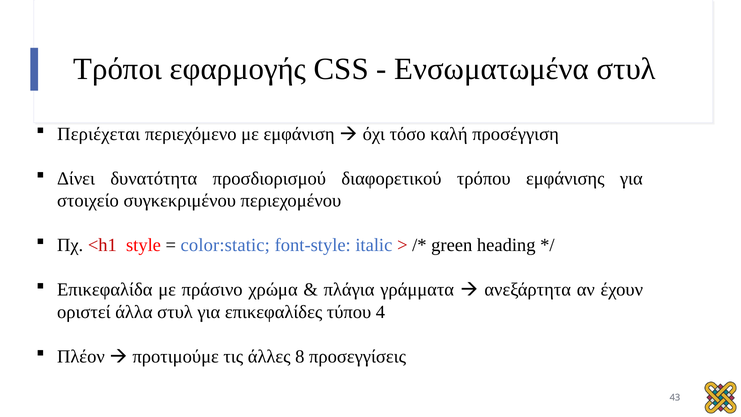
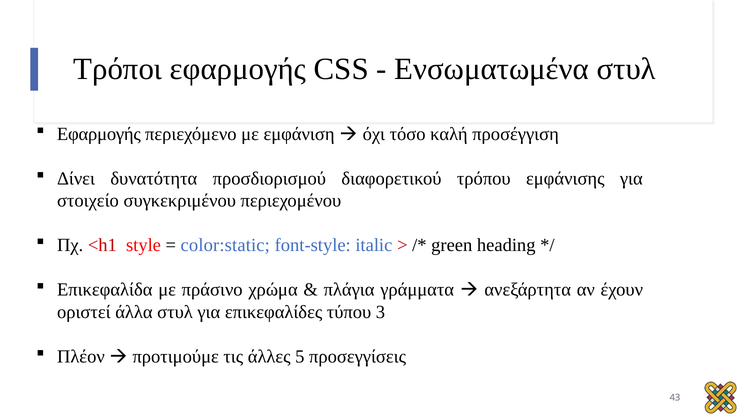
Περιέχεται at (99, 134): Περιέχεται -> Εφαρμογής
4: 4 -> 3
8: 8 -> 5
